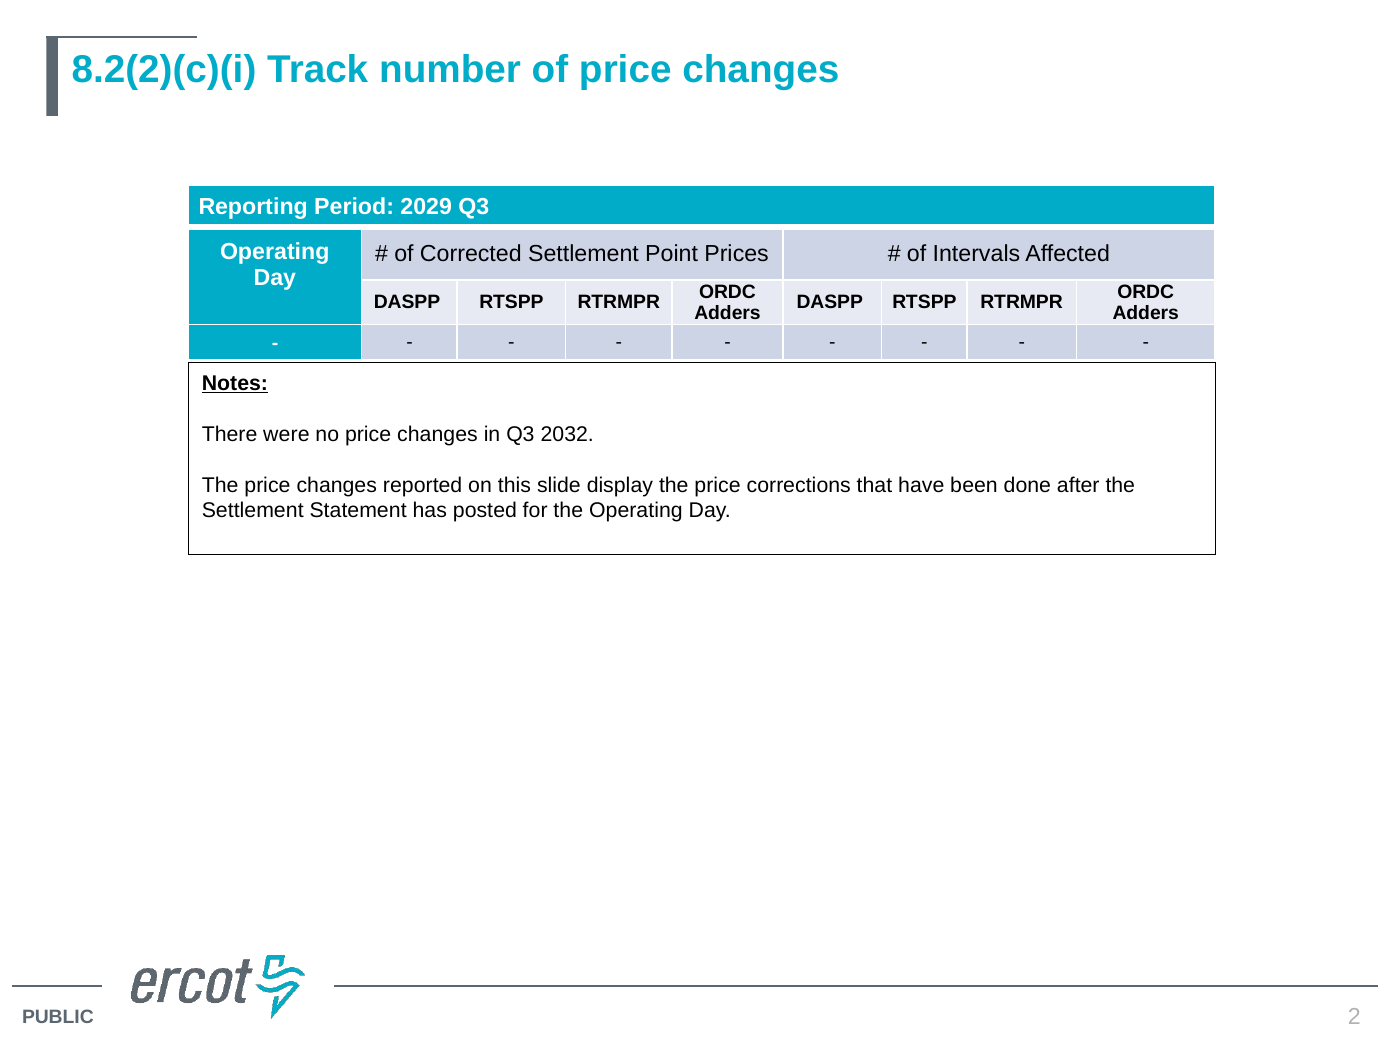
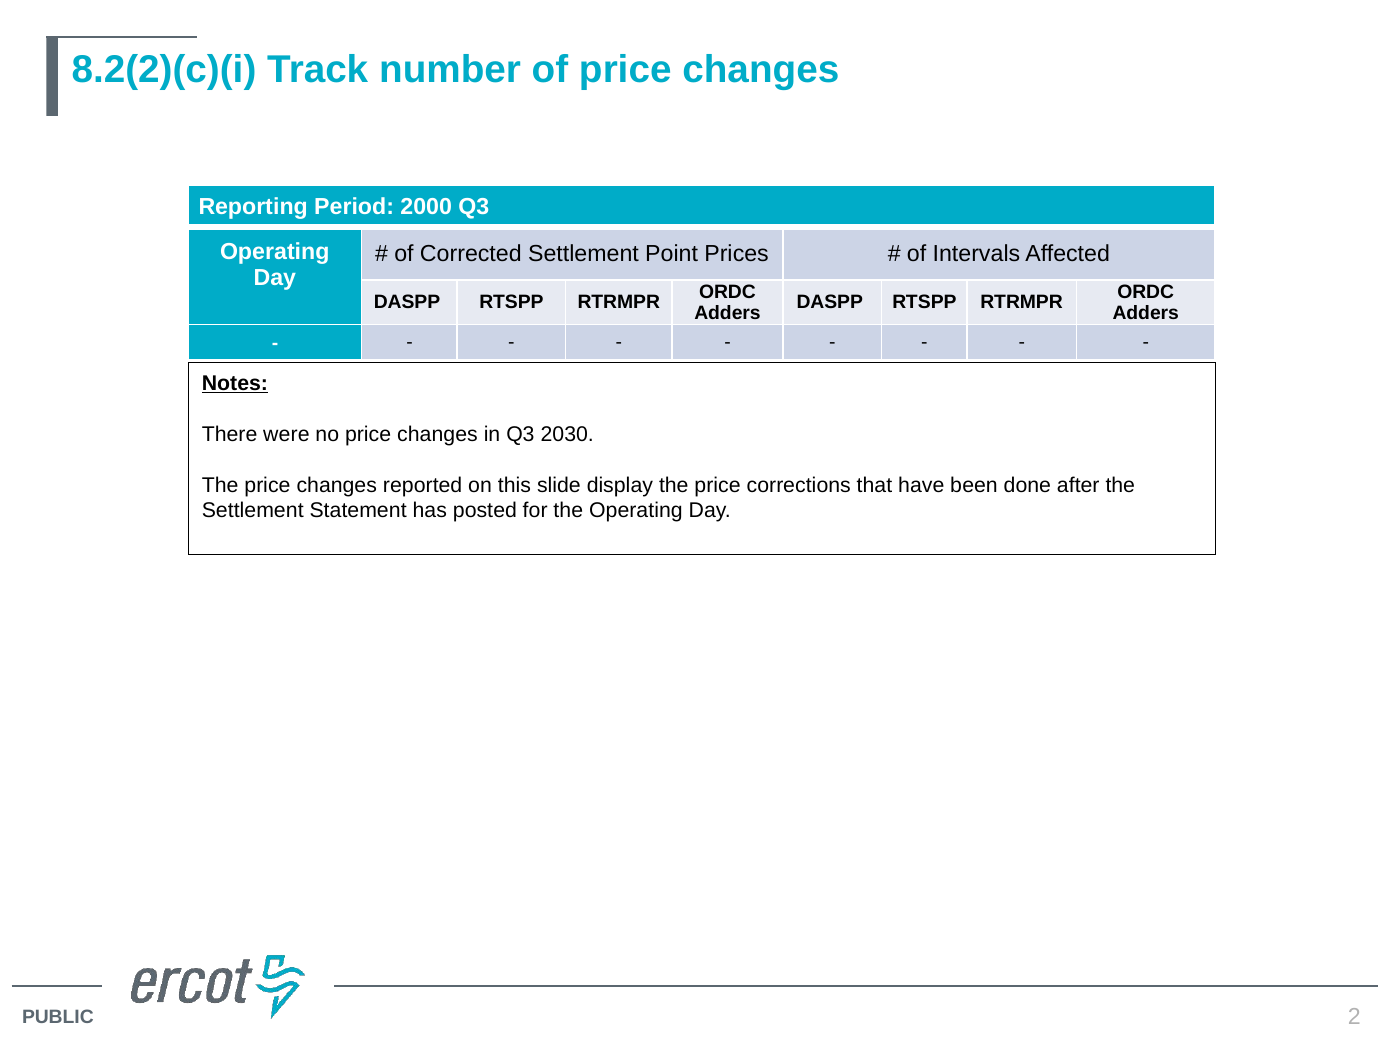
2029: 2029 -> 2000
2032: 2032 -> 2030
